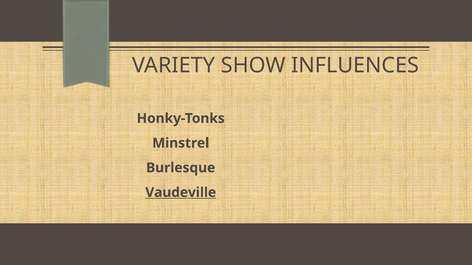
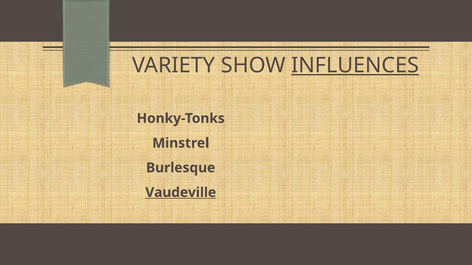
INFLUENCES underline: none -> present
